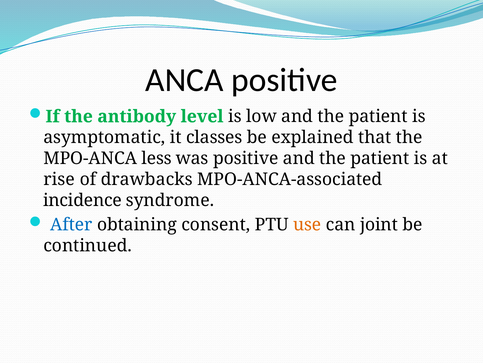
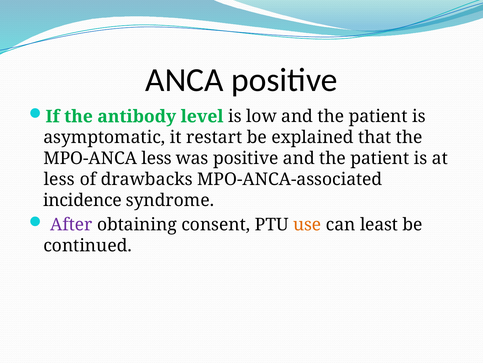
classes: classes -> restart
rise at (59, 179): rise -> less
After colour: blue -> purple
joint: joint -> least
